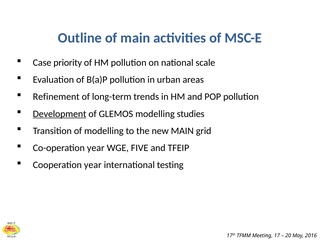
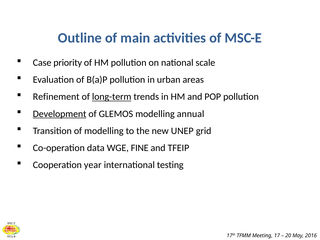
long-term underline: none -> present
studies: studies -> annual
new MAIN: MAIN -> UNEP
Co-operation year: year -> data
FIVE: FIVE -> FINE
